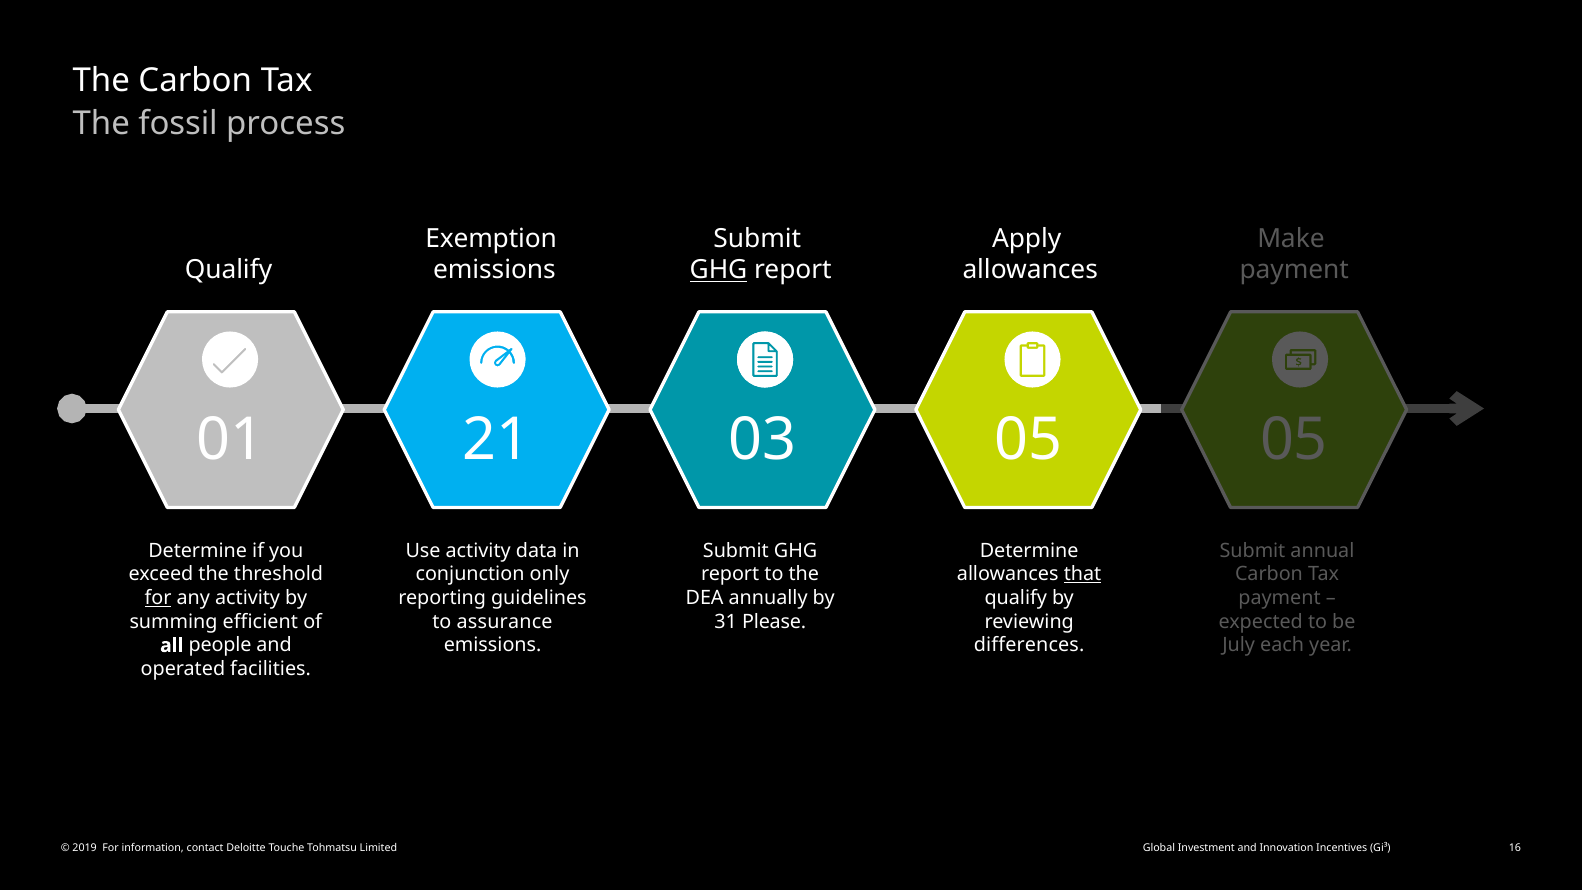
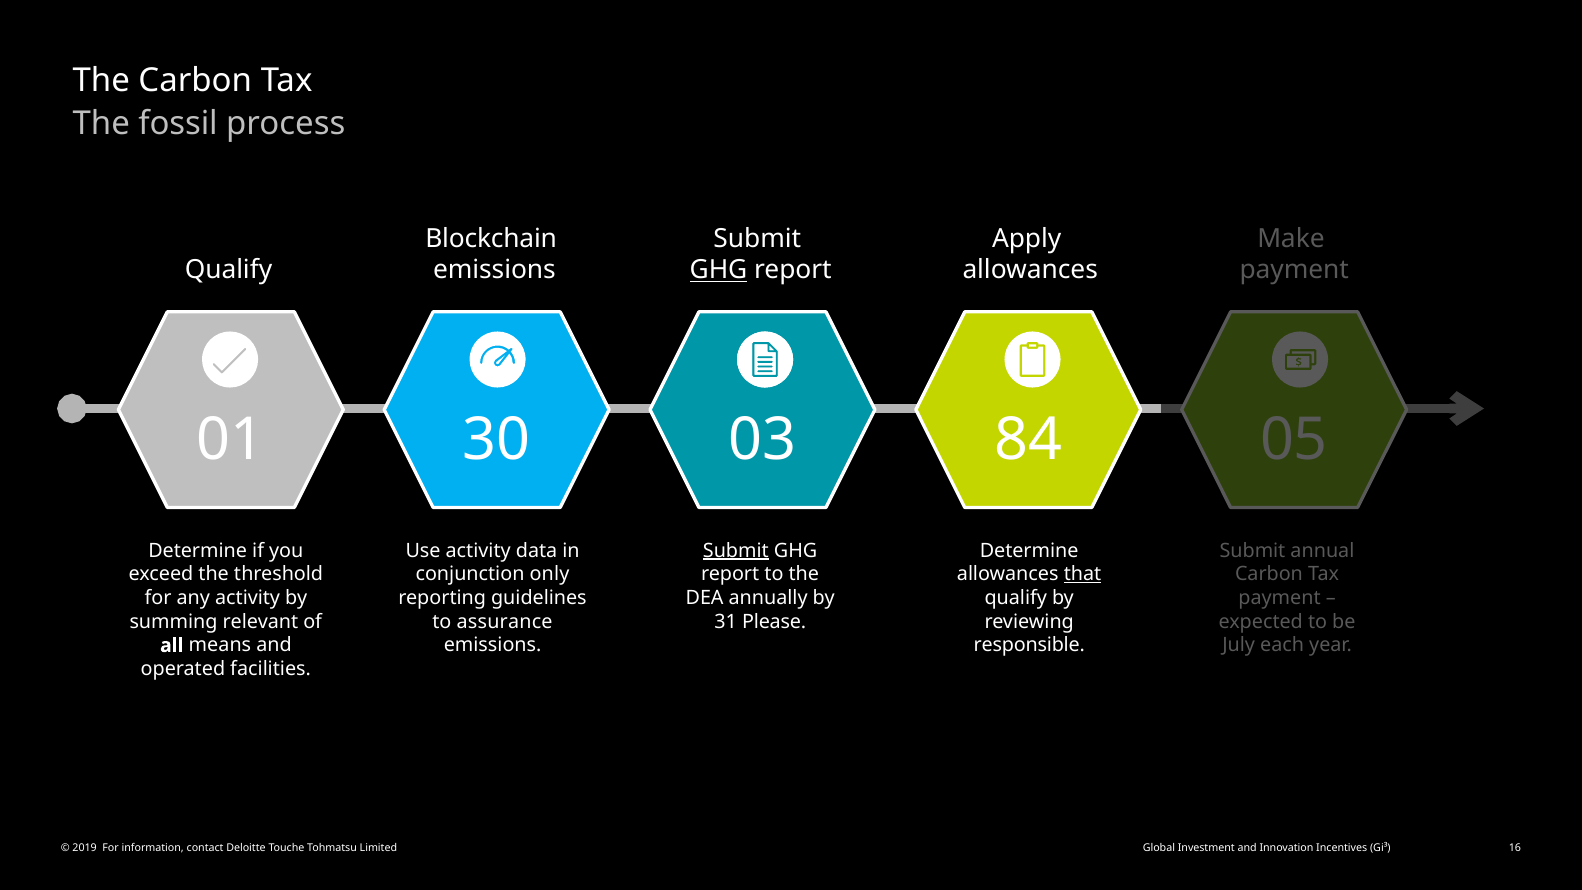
Exemption: Exemption -> Blockchain
21: 21 -> 30
03 05: 05 -> 84
Submit at (736, 550) underline: none -> present
for at (158, 598) underline: present -> none
efficient: efficient -> relevant
differences: differences -> responsible
people: people -> means
